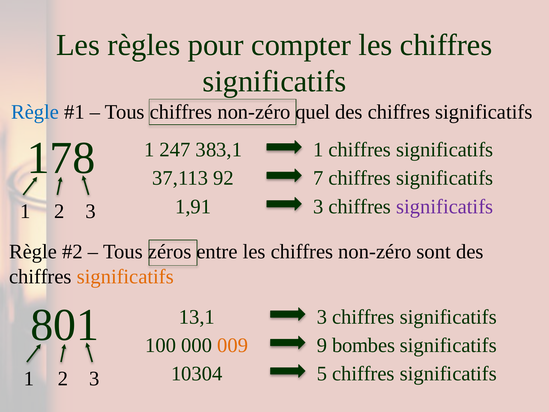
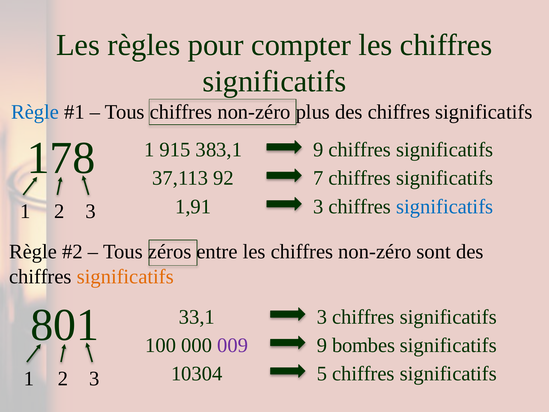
quel: quel -> plus
247: 247 -> 915
383,1 1: 1 -> 9
significatifs at (445, 206) colour: purple -> blue
13,1: 13,1 -> 33,1
009 colour: orange -> purple
